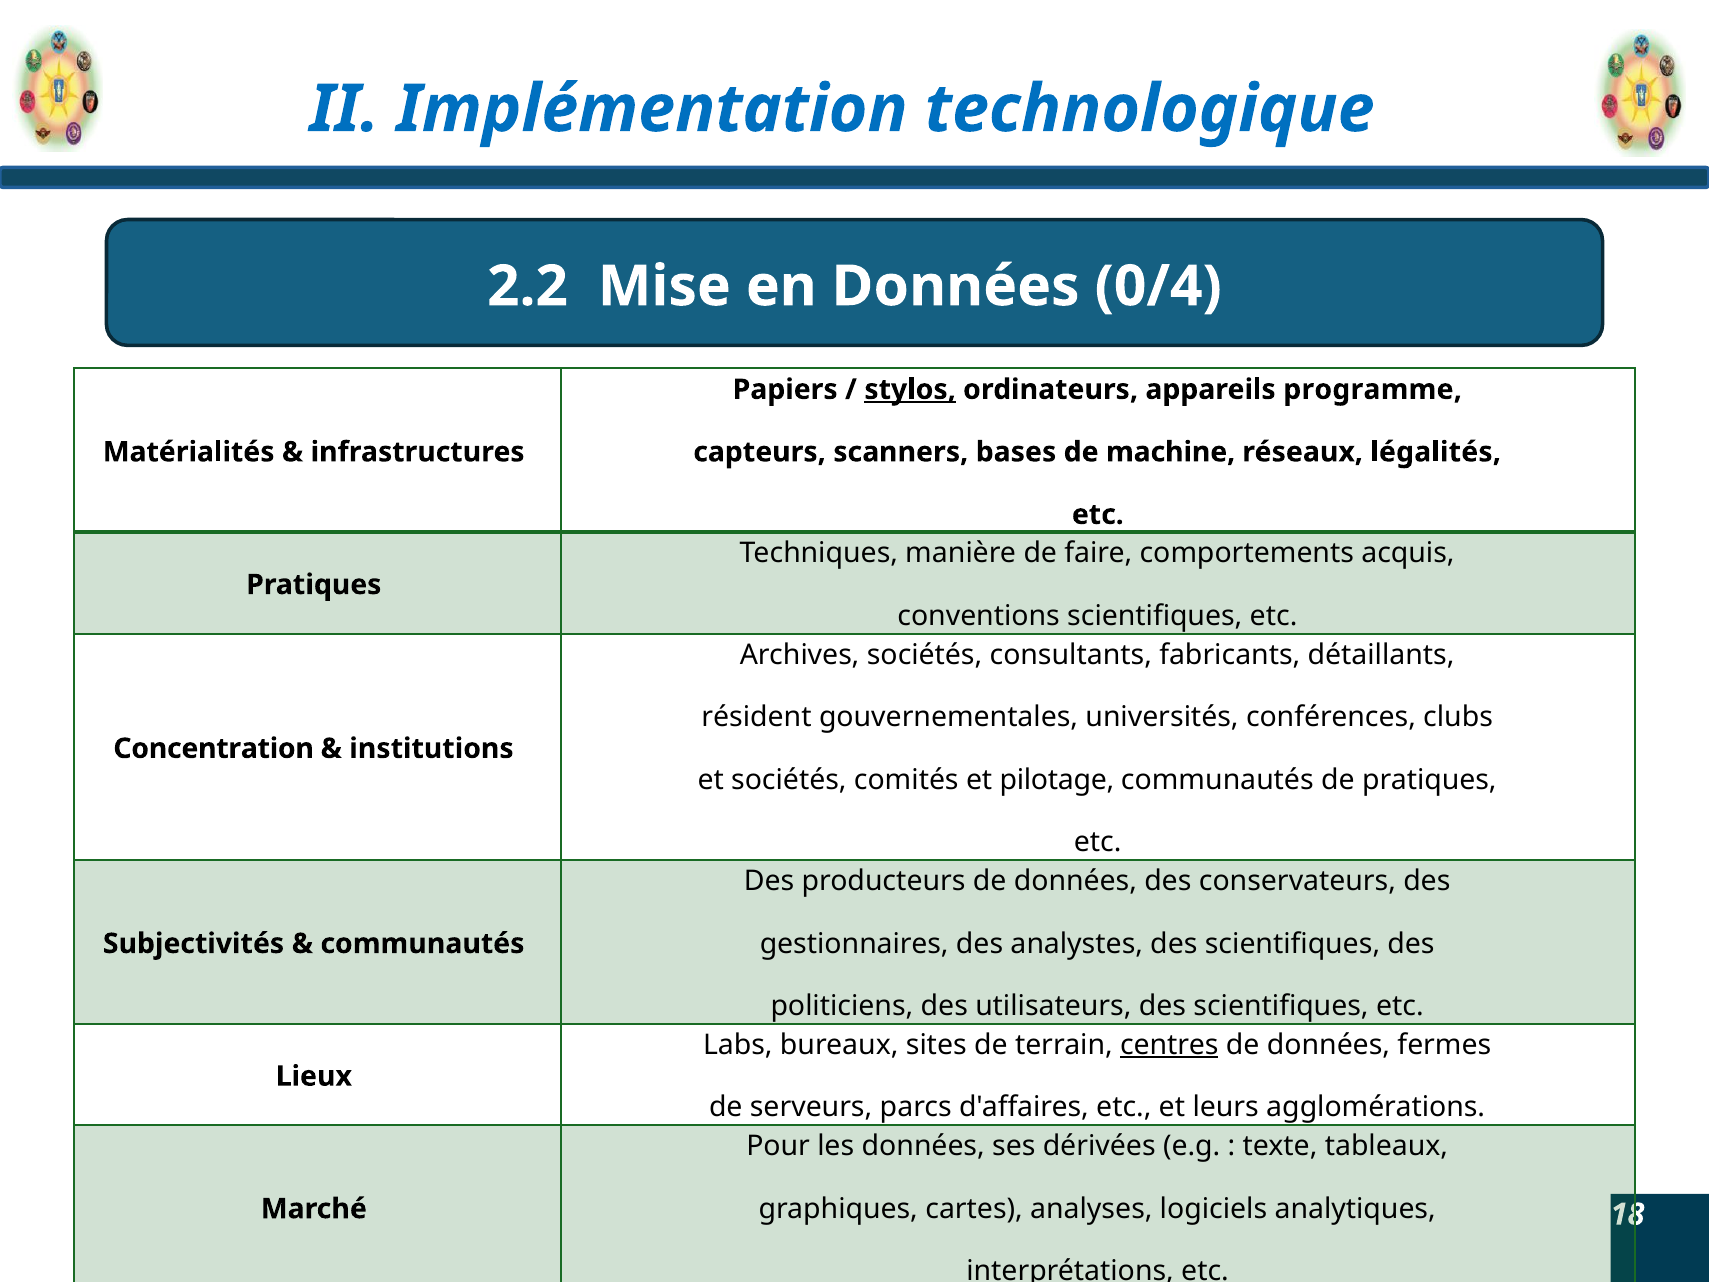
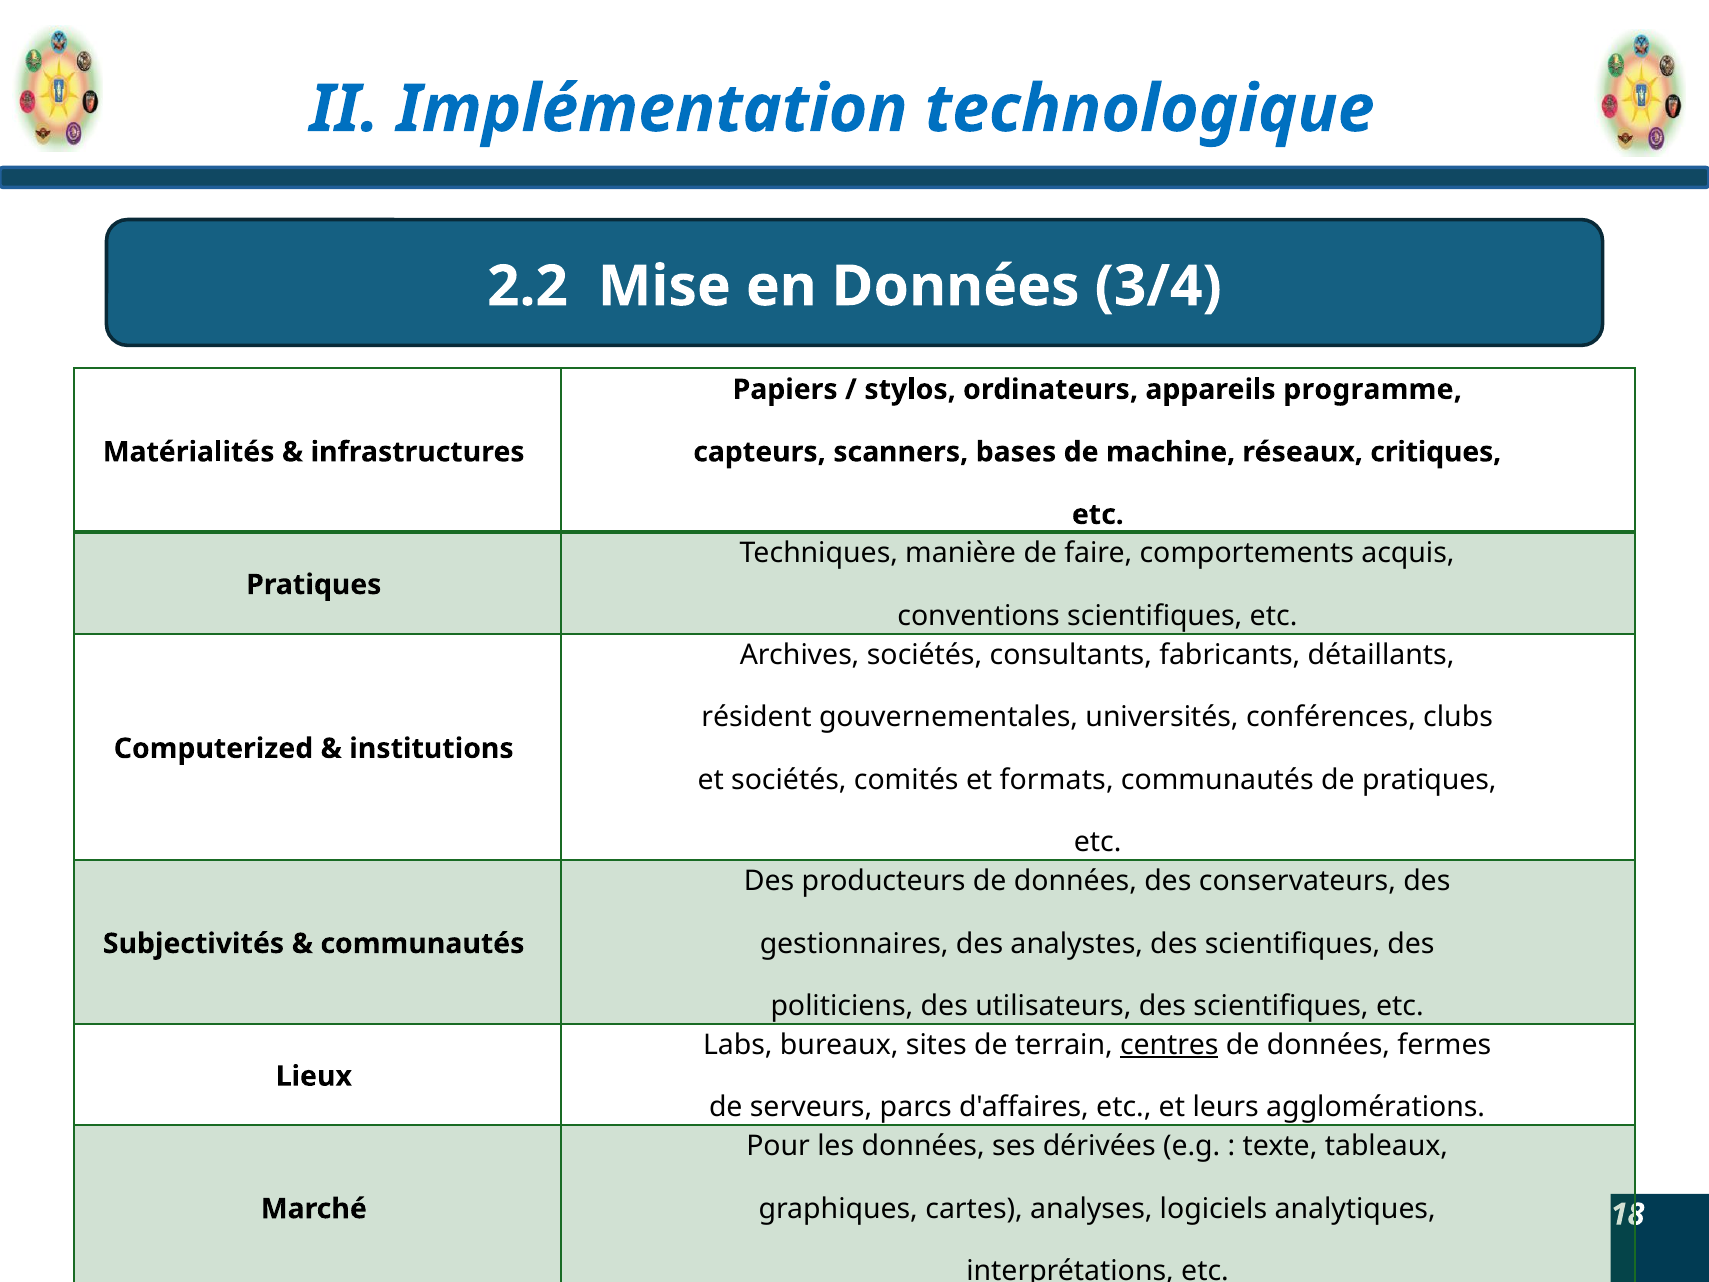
0/4: 0/4 -> 3/4
stylos underline: present -> none
légalités: légalités -> critiques
Concentration: Concentration -> Computerized
pilotage: pilotage -> formats
